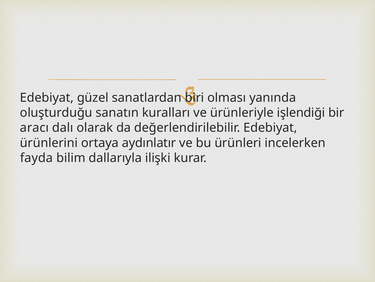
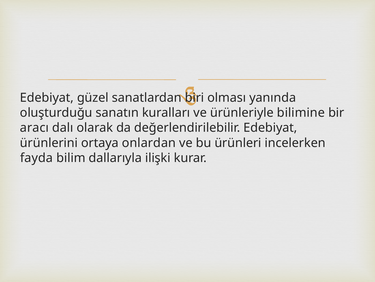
işlendiği: işlendiği -> bilimine
aydınlatır: aydınlatır -> onlardan
